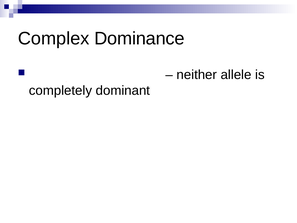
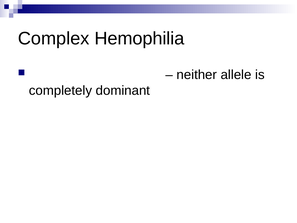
Complex Dominance: Dominance -> Hemophilia
